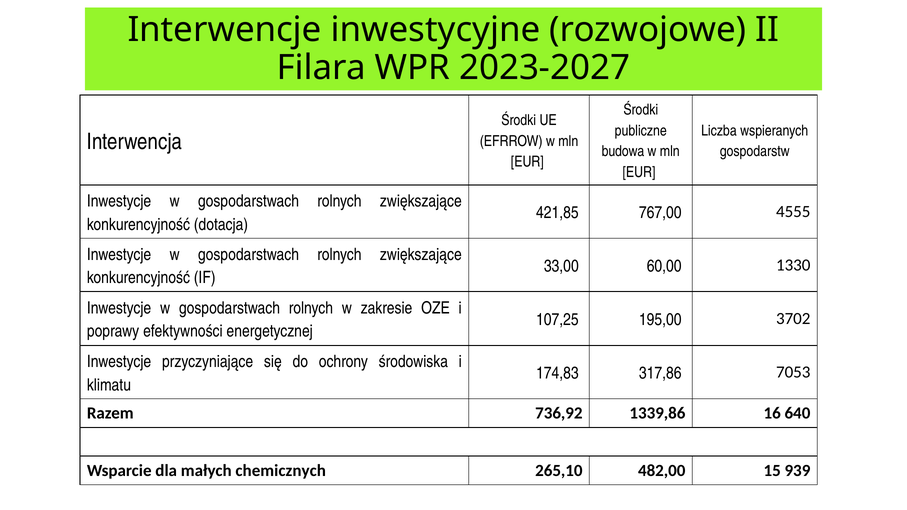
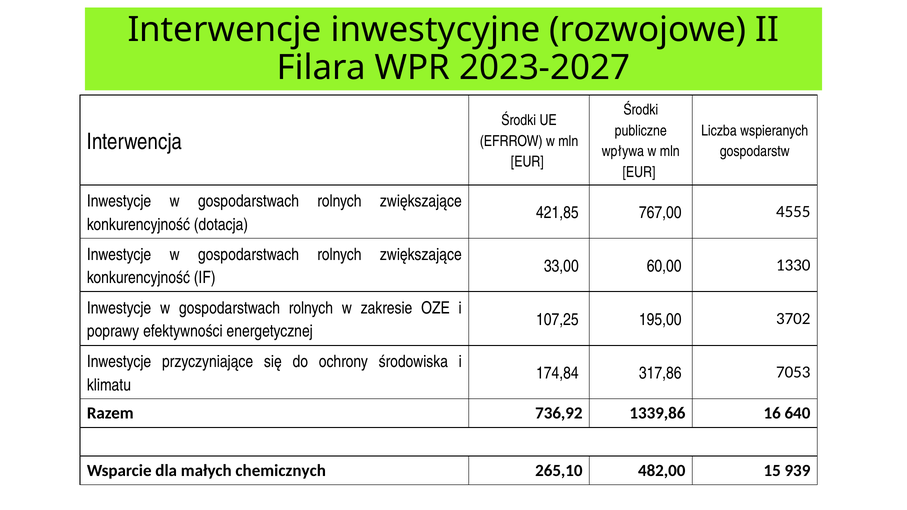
budowa: budowa -> wpływa
174,83: 174,83 -> 174,84
